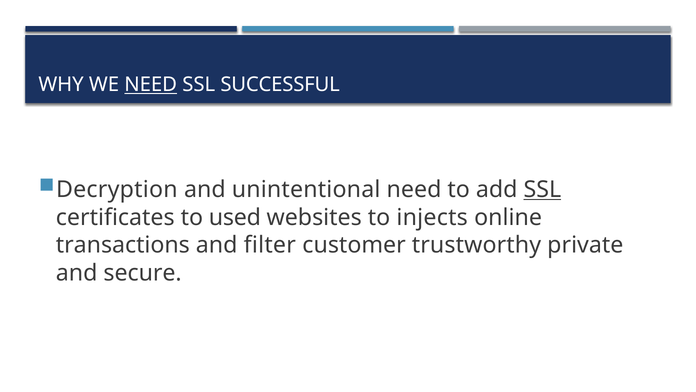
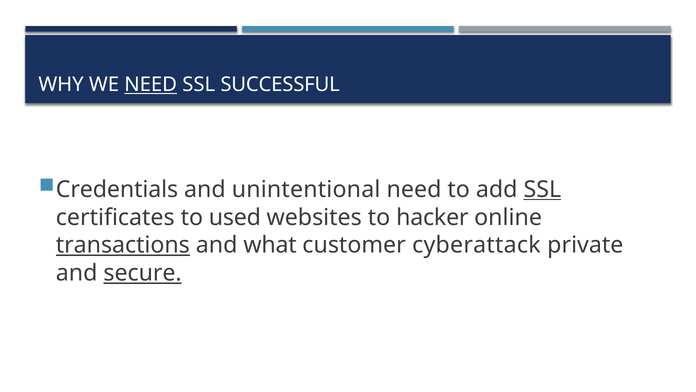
Decryption: Decryption -> Credentials
injects: injects -> hacker
transactions underline: none -> present
filter: filter -> what
trustworthy: trustworthy -> cyberattack
secure underline: none -> present
